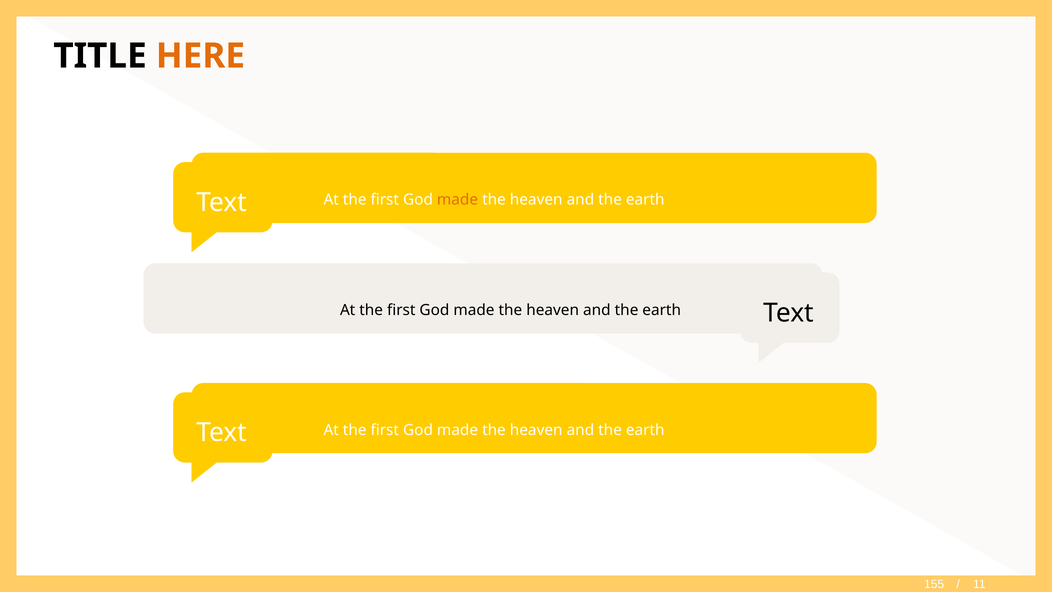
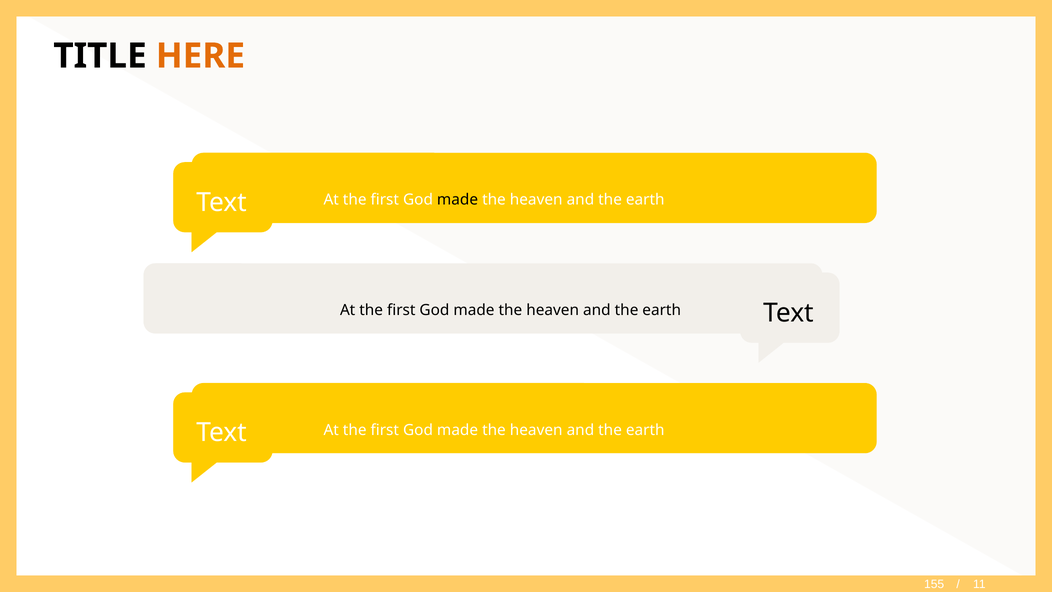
made at (457, 200) colour: orange -> black
